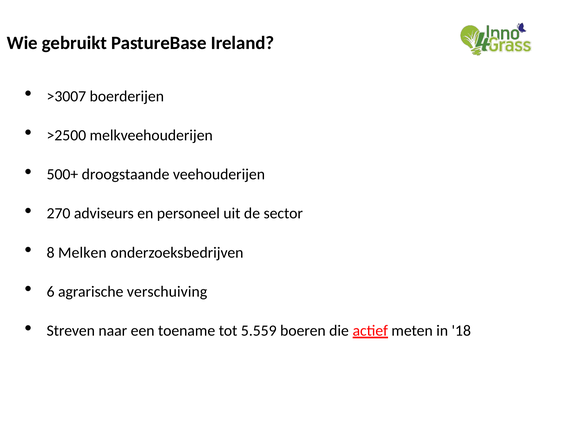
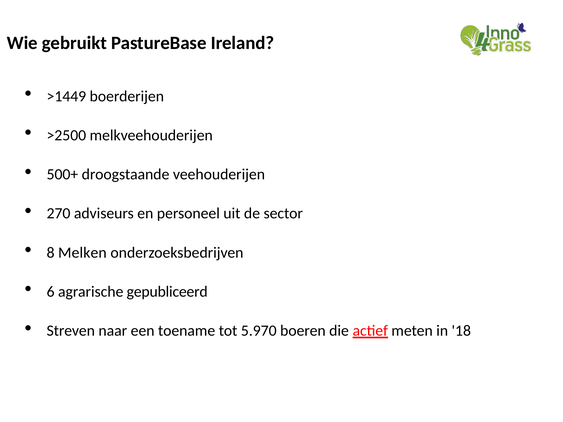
>3007: >3007 -> >1449
verschuiving: verschuiving -> gepubliceerd
5.559: 5.559 -> 5.970
